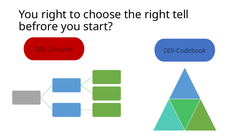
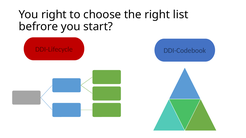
tell: tell -> list
